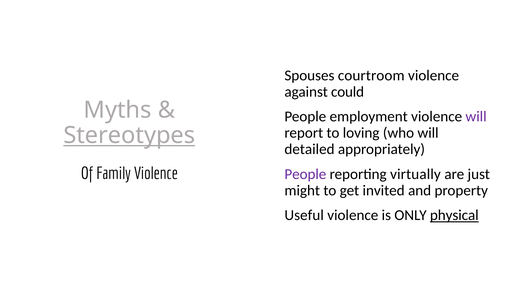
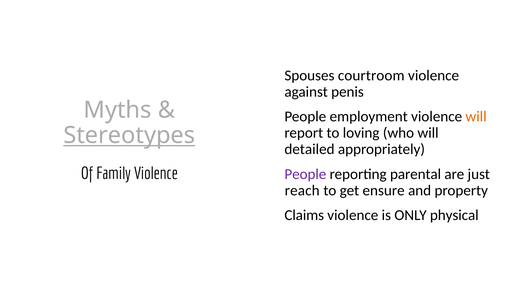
could: could -> penis
will at (476, 117) colour: purple -> orange
virtually: virtually -> parental
might: might -> reach
invited: invited -> ensure
Useful: Useful -> Claims
physical underline: present -> none
